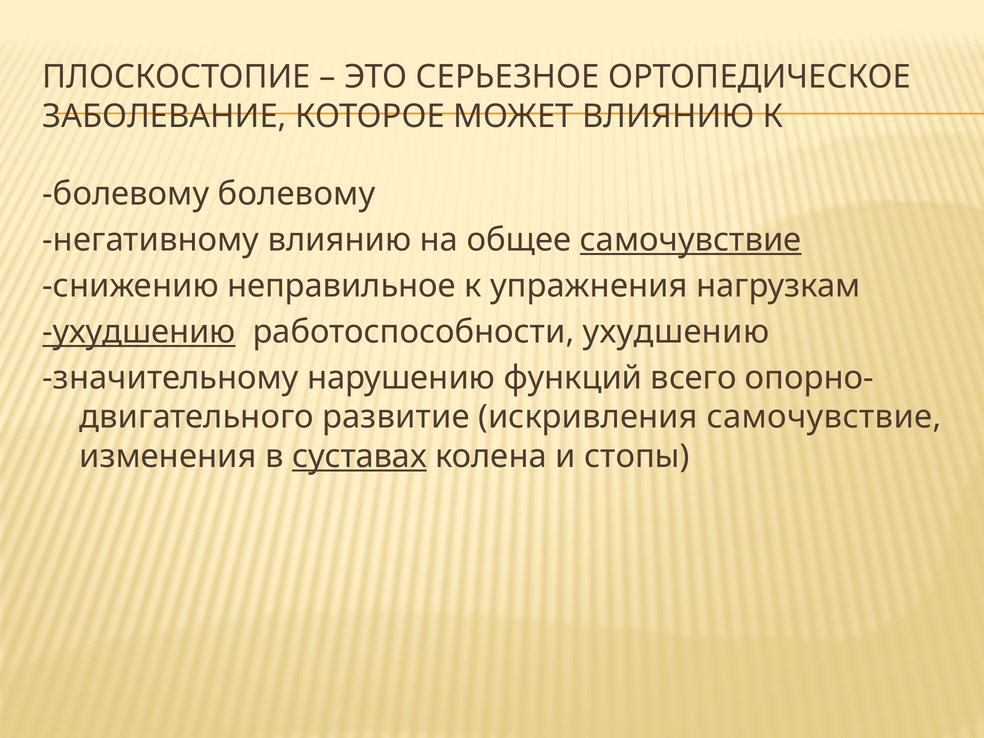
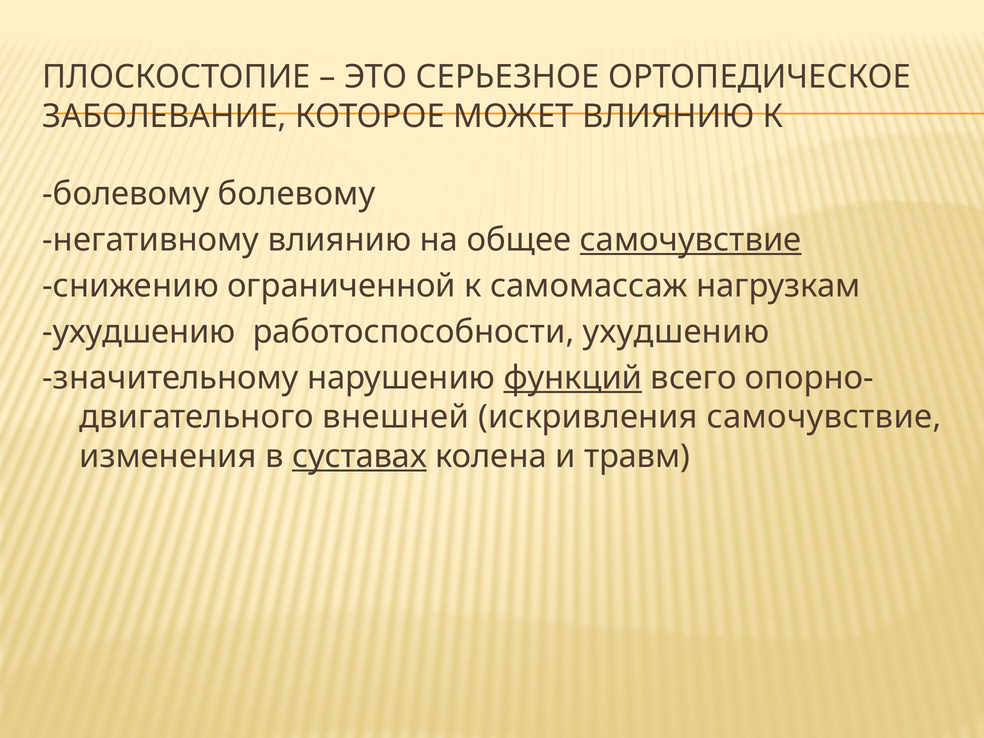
неправильное: неправильное -> ограниченной
упражнения: упражнения -> самомассаж
ухудшению at (139, 332) underline: present -> none
функций underline: none -> present
развитие: развитие -> внешней
стопы: стопы -> травм
